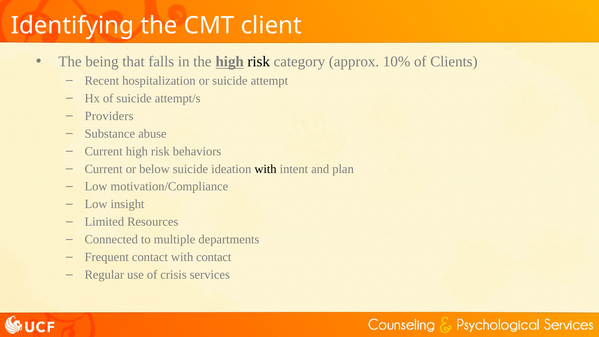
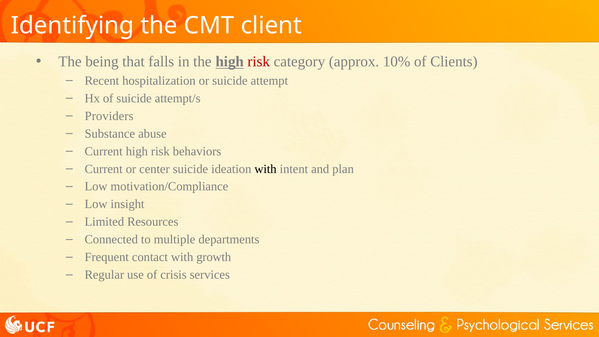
risk at (259, 62) colour: black -> red
below: below -> center
with contact: contact -> growth
